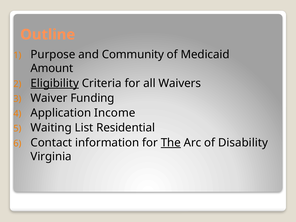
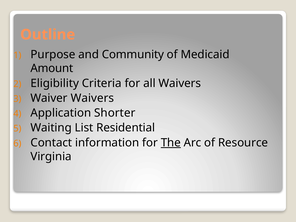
Eligibility underline: present -> none
Waiver Funding: Funding -> Waivers
Income: Income -> Shorter
Disability: Disability -> Resource
